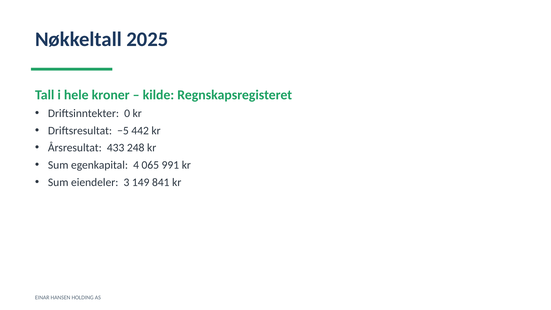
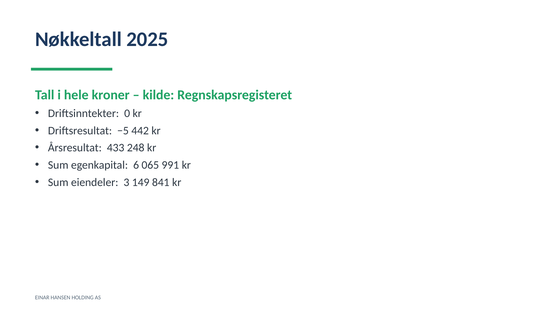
4: 4 -> 6
